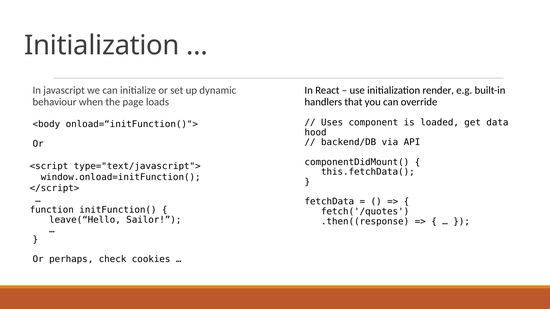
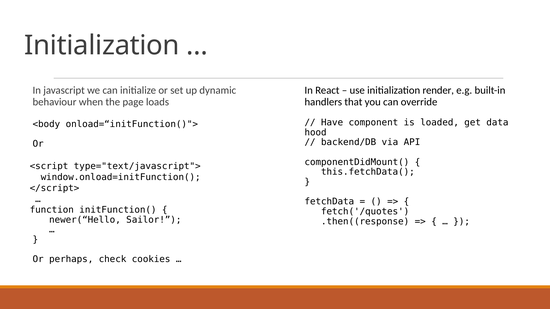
Uses: Uses -> Have
leave(“Hello: leave(“Hello -> newer(“Hello
